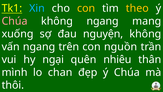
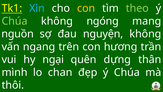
theo colour: yellow -> light green
Chúa at (15, 21) colour: pink -> light green
không ngang: ngang -> ngóng
xuống: xuống -> nguồn
nguồn: nguồn -> hương
nhiêu: nhiêu -> dựng
